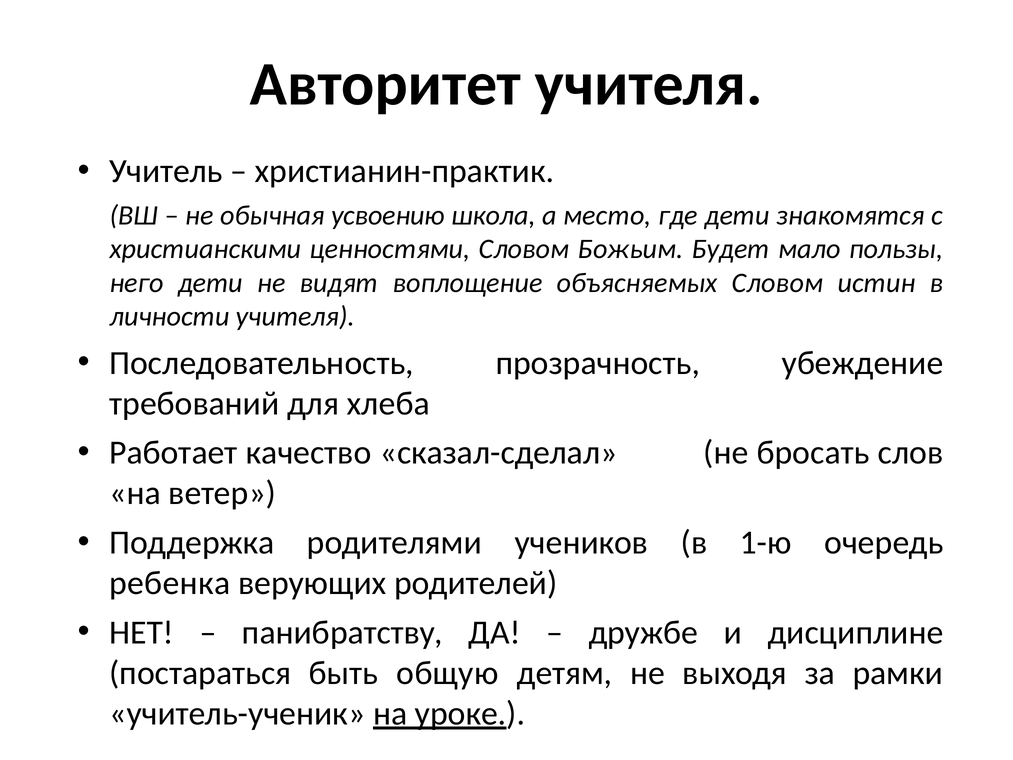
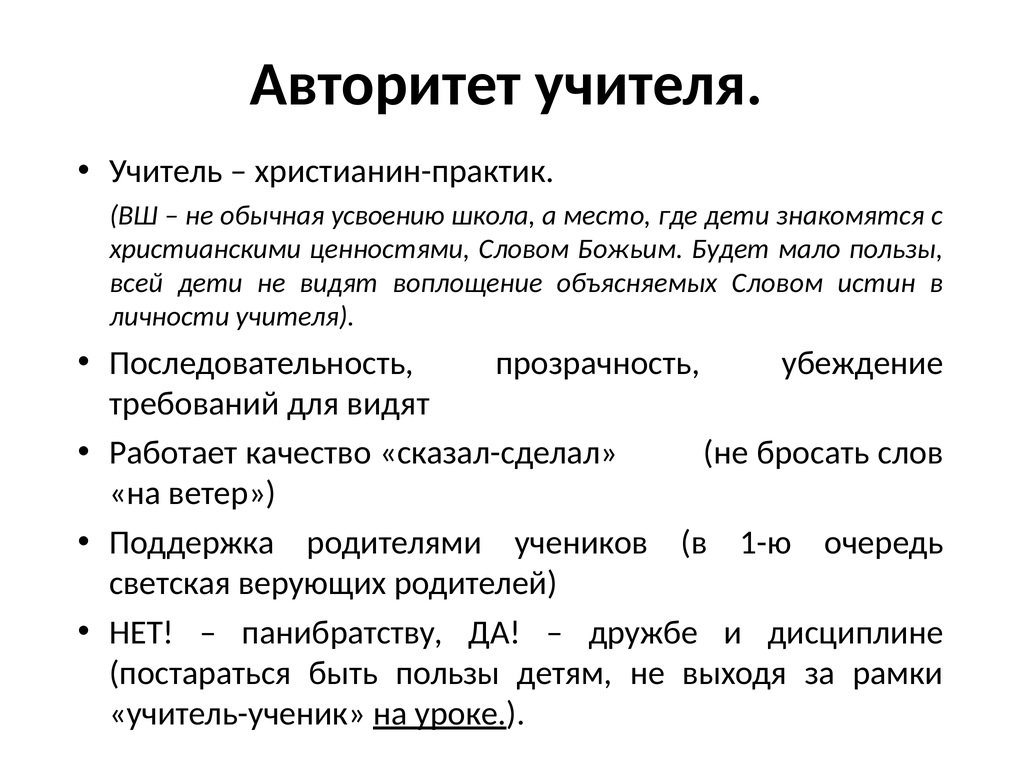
него: него -> всей
для хлеба: хлеба -> видят
ребенка: ребенка -> светская
быть общую: общую -> пользы
